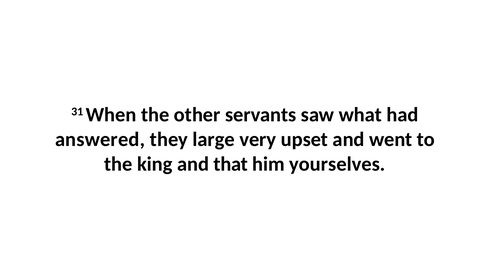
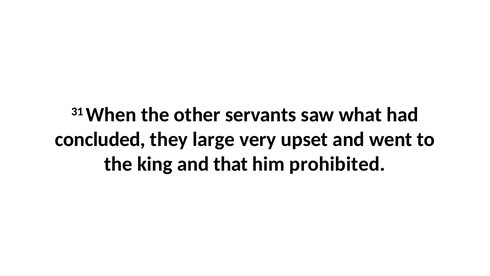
answered: answered -> concluded
yourselves: yourselves -> prohibited
